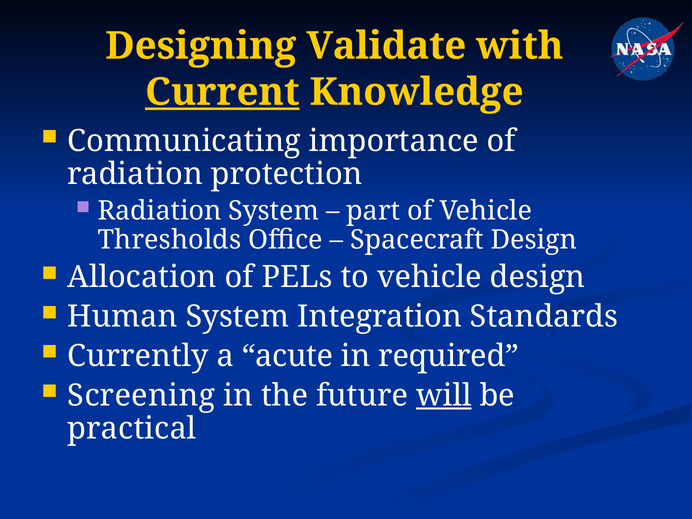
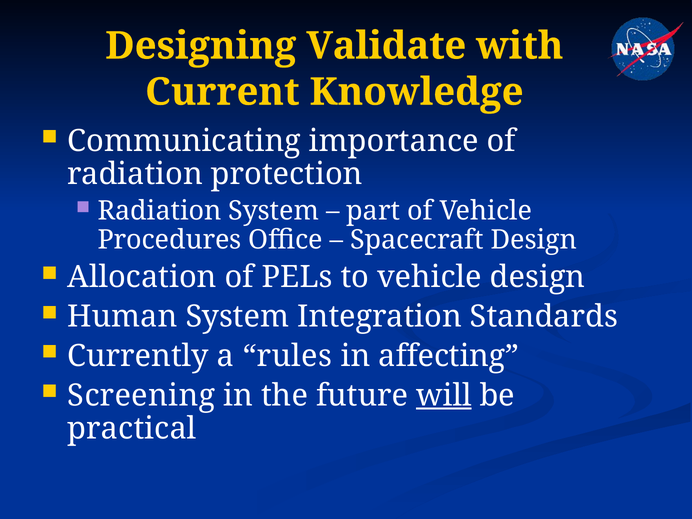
Current underline: present -> none
Thresholds: Thresholds -> Procedures
acute: acute -> rules
required: required -> affecting
